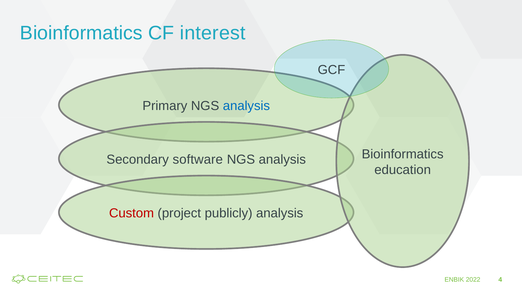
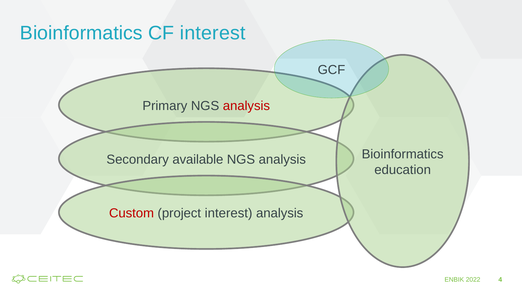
analysis at (246, 106) colour: blue -> red
software: software -> available
project publicly: publicly -> interest
